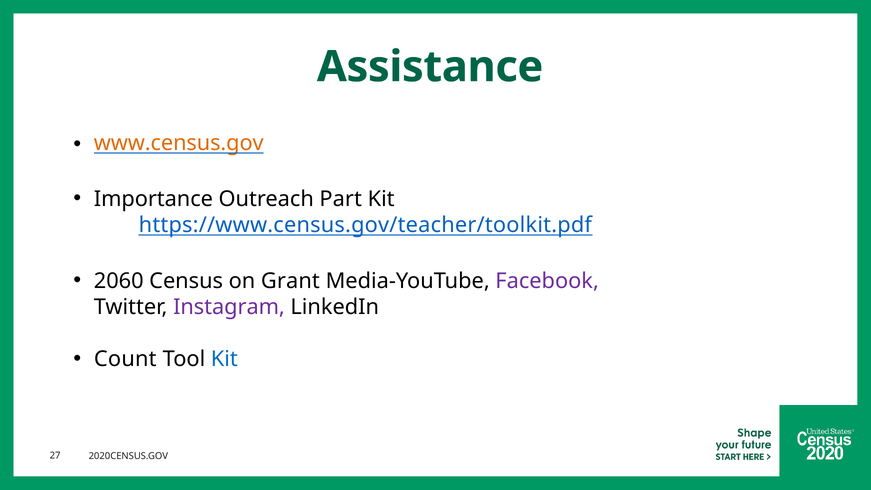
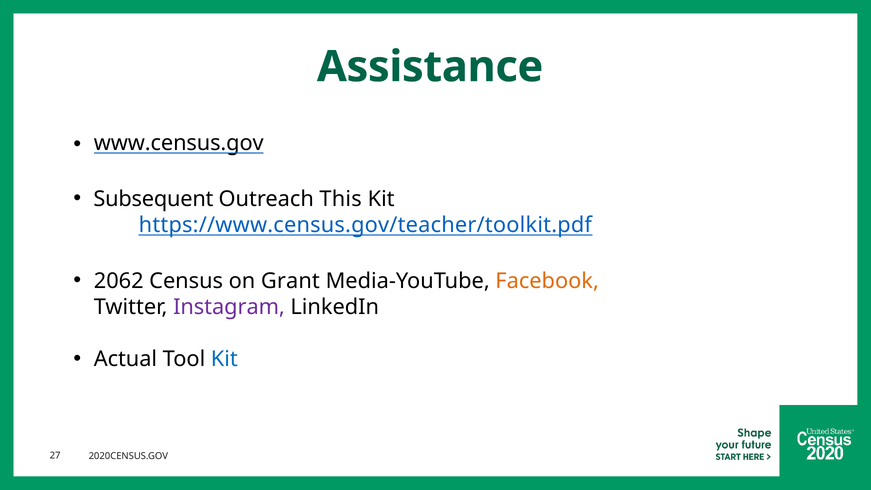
www.census.gov colour: orange -> black
Importance: Importance -> Subsequent
Part: Part -> This
2060: 2060 -> 2062
Facebook colour: purple -> orange
Count: Count -> Actual
